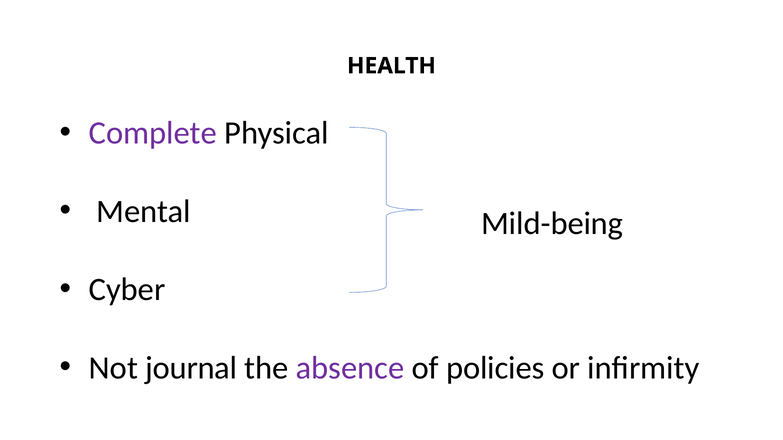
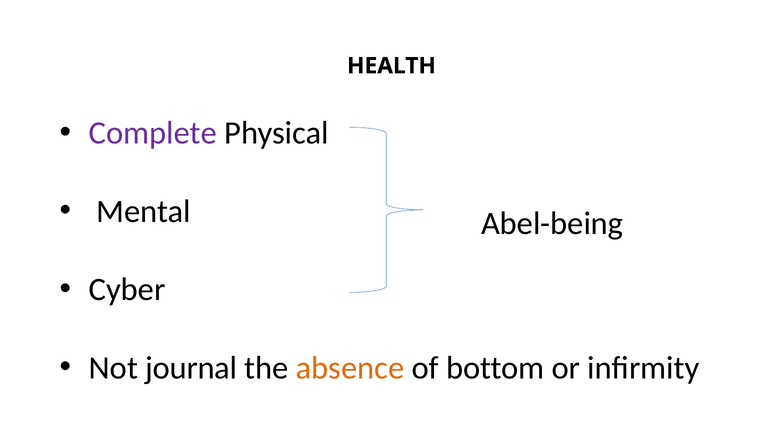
Mild-being: Mild-being -> Abel-being
absence colour: purple -> orange
policies: policies -> bottom
